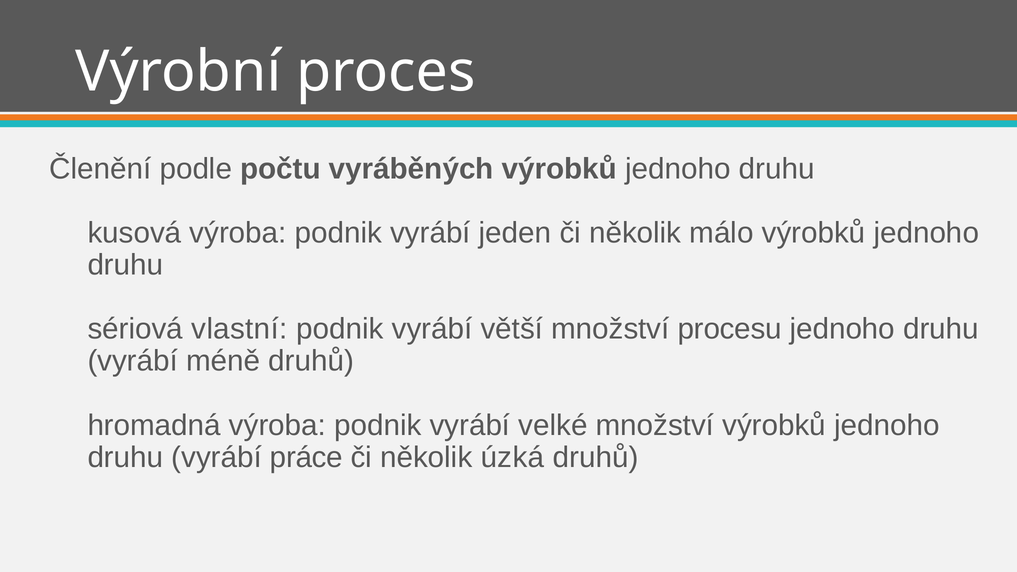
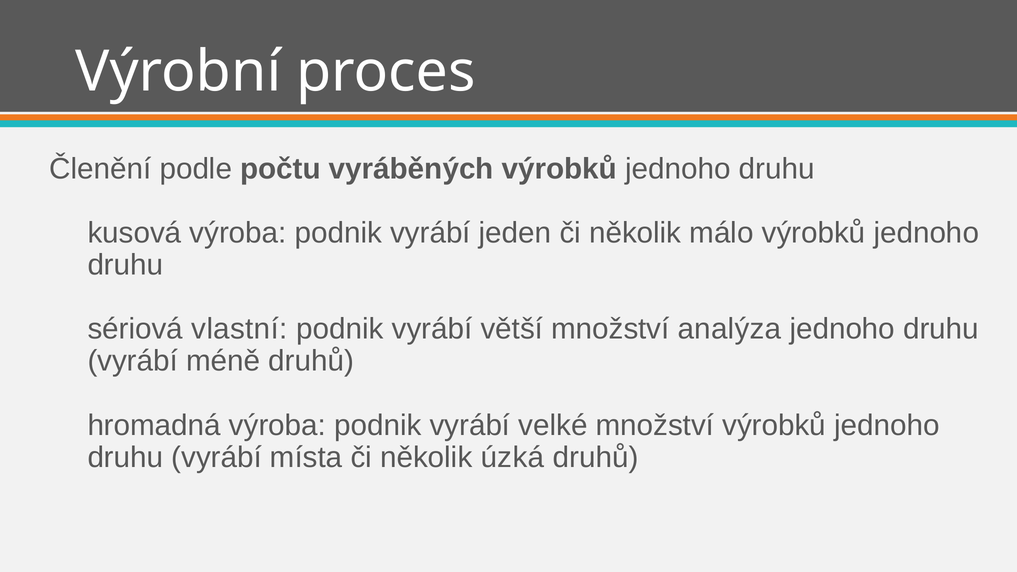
procesu: procesu -> analýza
práce: práce -> místa
